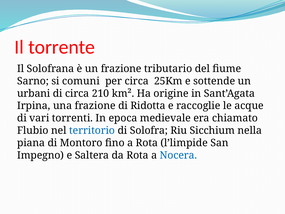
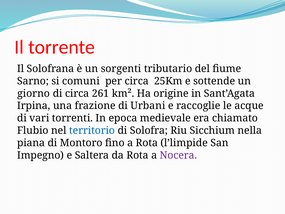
un frazione: frazione -> sorgenti
urbani: urbani -> giorno
210: 210 -> 261
Ridotta: Ridotta -> Urbani
Nocera colour: blue -> purple
